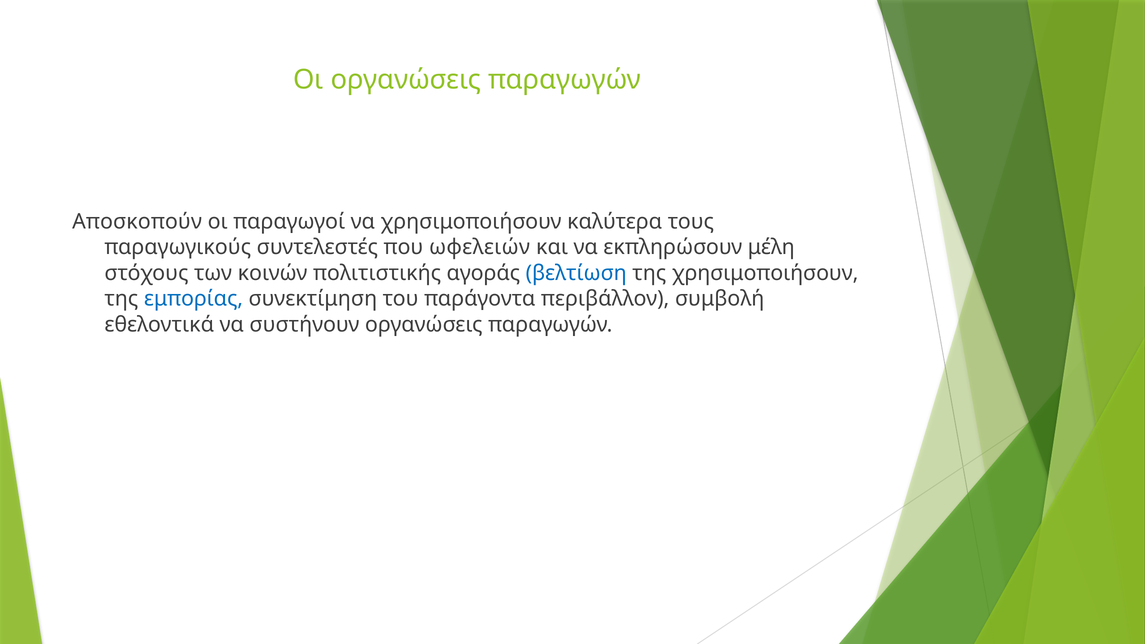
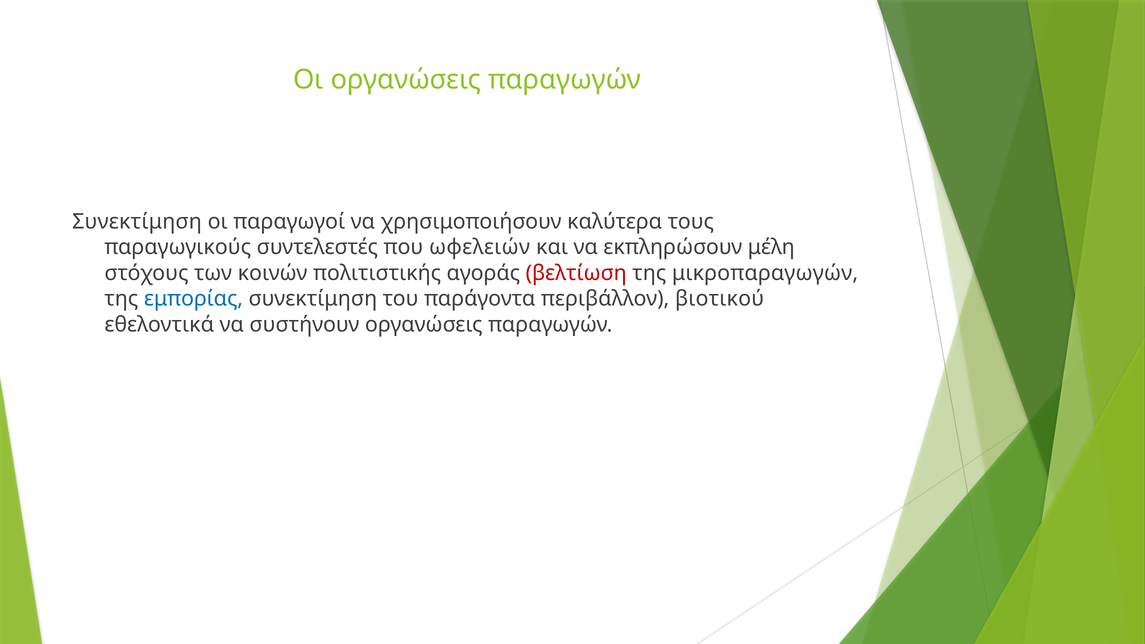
Αποσκοπούν at (137, 222): Αποσκοπούν -> Συνεκτίμηση
βελτίωση colour: blue -> red
της χρησιμοποιήσουν: χρησιμοποιήσουν -> μικροπαραγωγών
συμβολή: συμβολή -> βιοτικού
